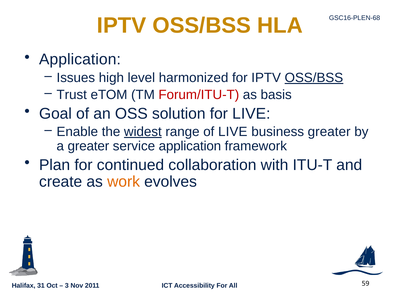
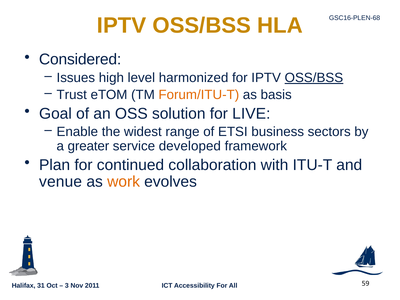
Application at (80, 60): Application -> Considered
Forum/ITU-T colour: red -> orange
widest underline: present -> none
of LIVE: LIVE -> ETSI
business greater: greater -> sectors
service application: application -> developed
create: create -> venue
